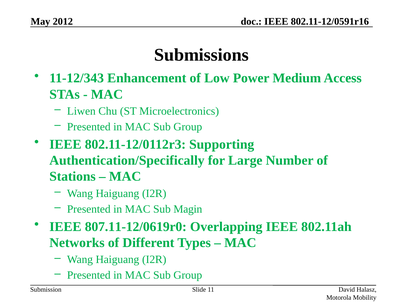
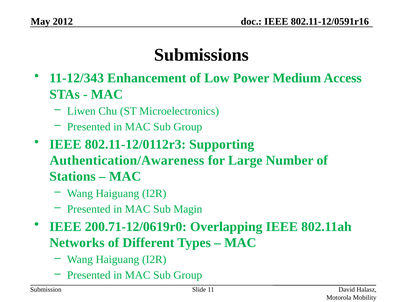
Authentication/Specifically: Authentication/Specifically -> Authentication/Awareness
807.11-12/0619r0: 807.11-12/0619r0 -> 200.71-12/0619r0
